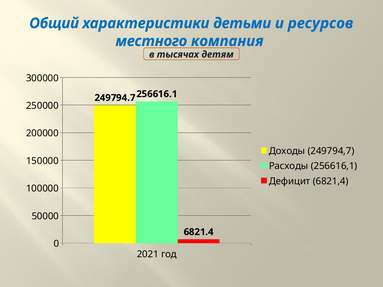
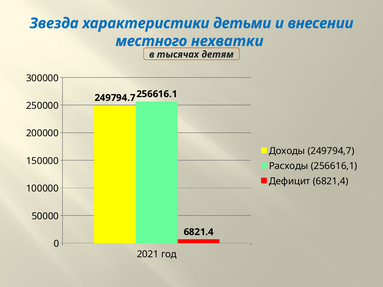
Общий: Общий -> Звезда
ресурсов: ресурсов -> внесении
компания: компания -> нехватки
